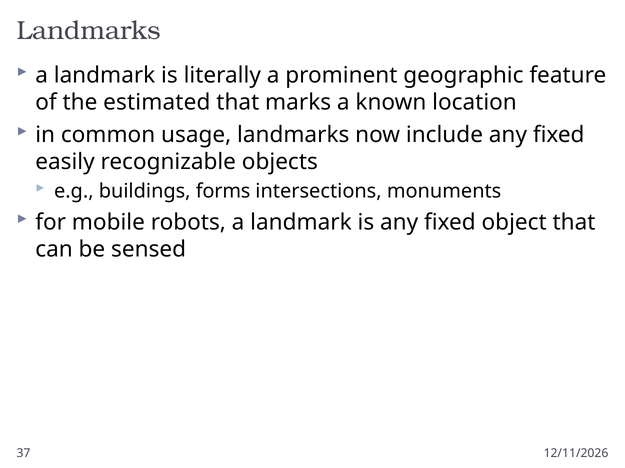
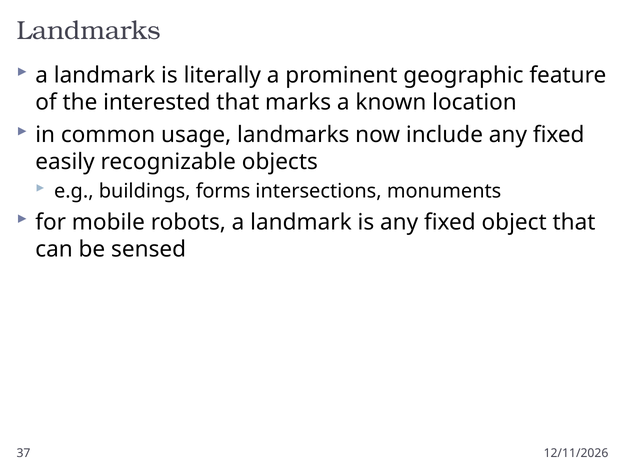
estimated: estimated -> interested
